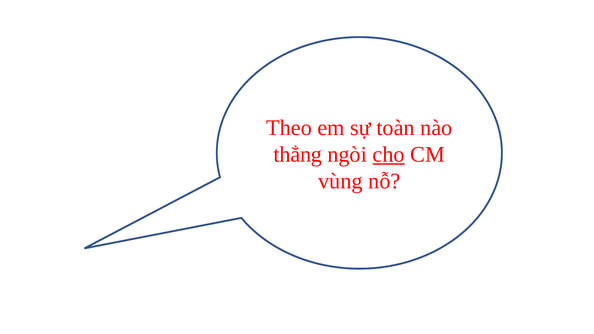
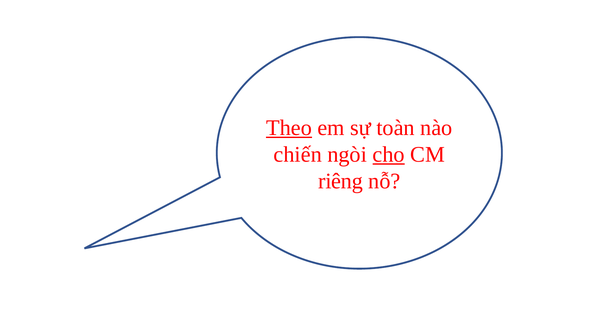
Theo underline: none -> present
thẳng: thẳng -> chiến
vùng: vùng -> riêng
